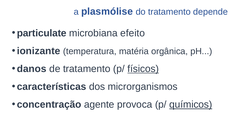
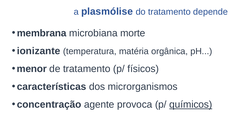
particulate: particulate -> membrana
efeito: efeito -> morte
danos: danos -> menor
físicos underline: present -> none
